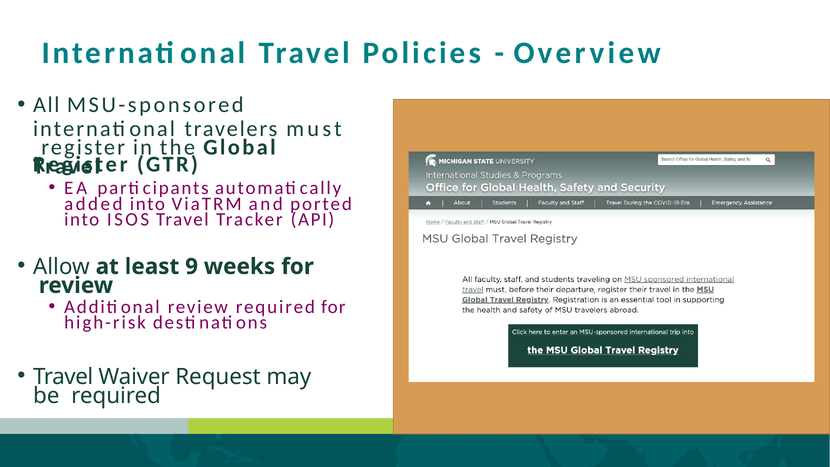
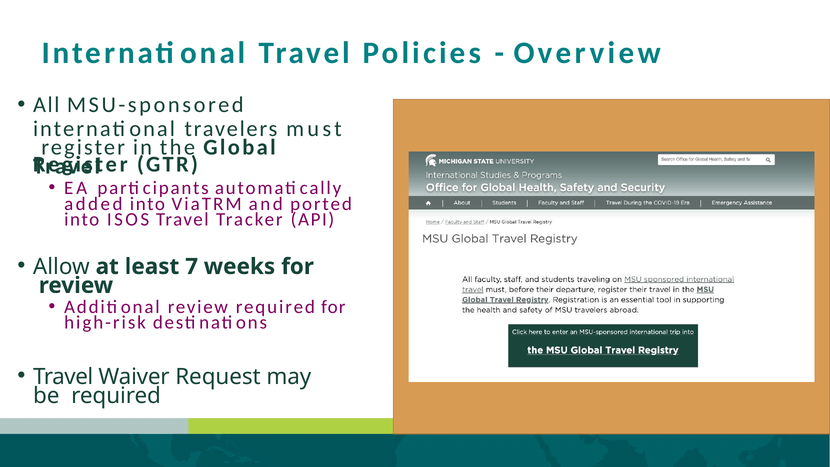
9: 9 -> 7
